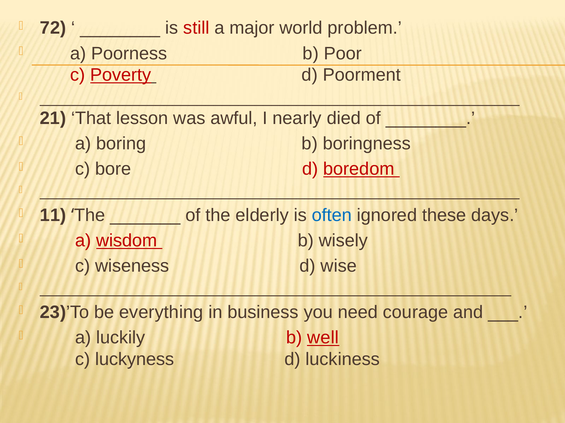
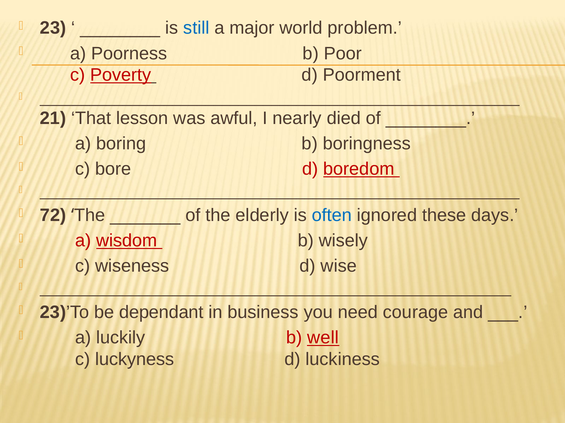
72: 72 -> 23
still colour: red -> blue
11: 11 -> 72
everything: everything -> dependant
